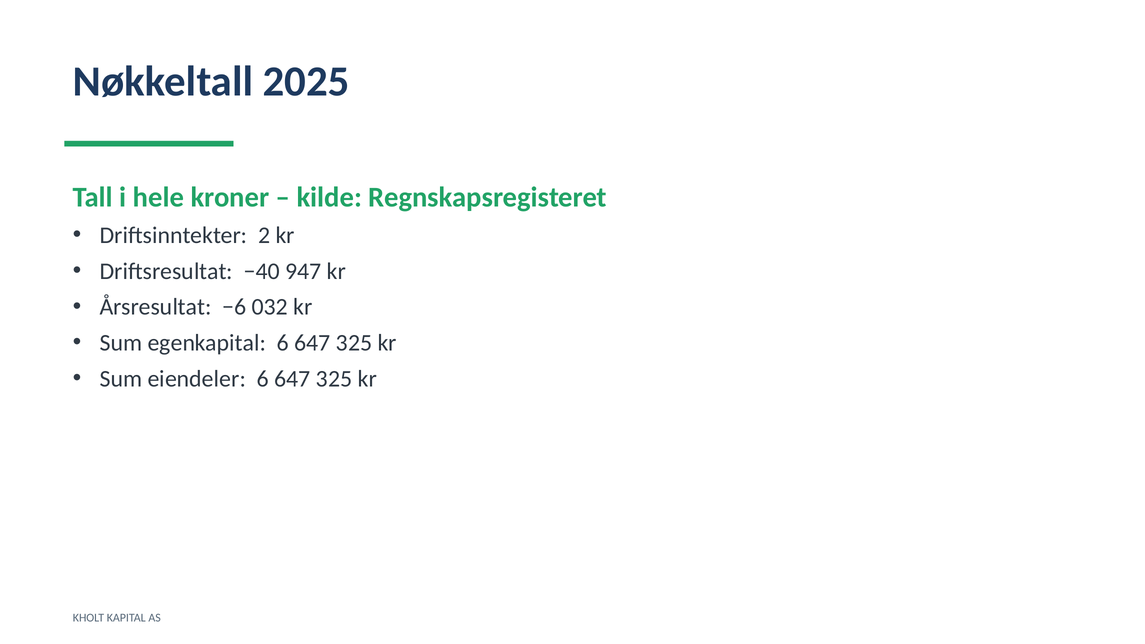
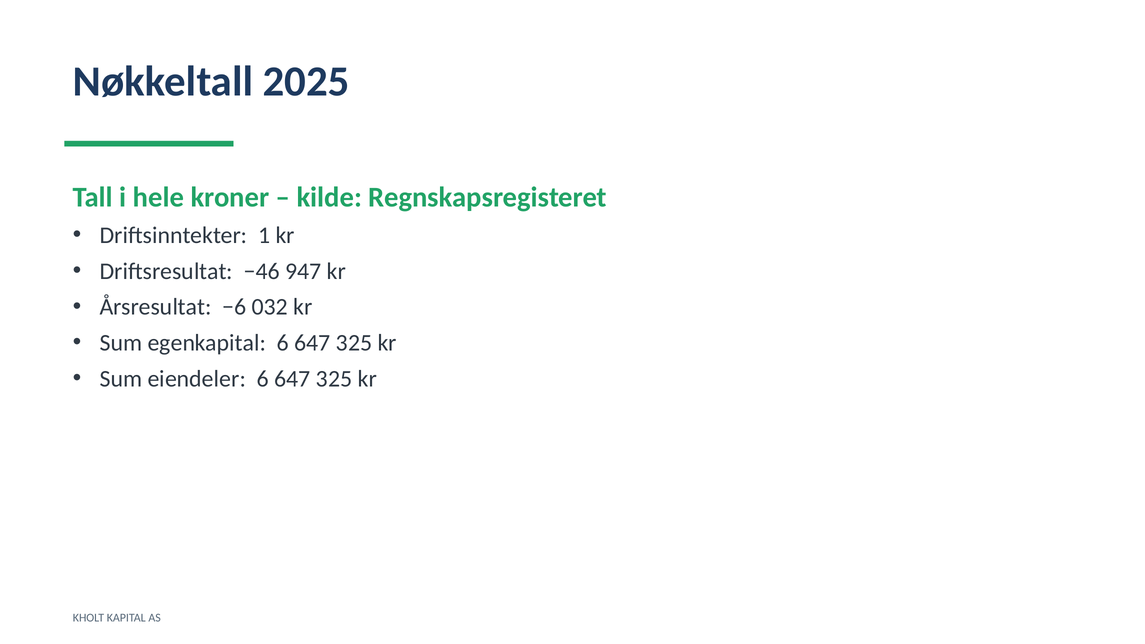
2: 2 -> 1
−40: −40 -> −46
